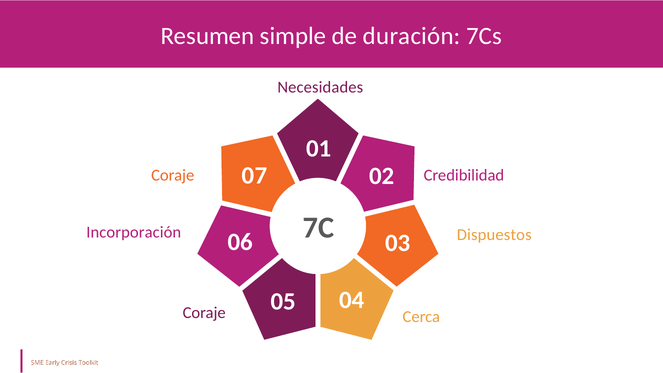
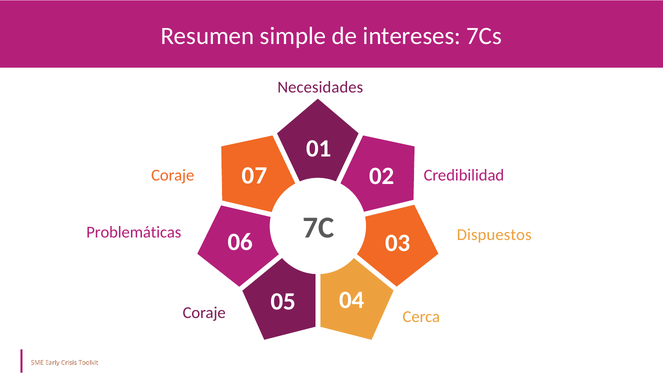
duración: duración -> intereses
Incorporación: Incorporación -> Problemáticas
